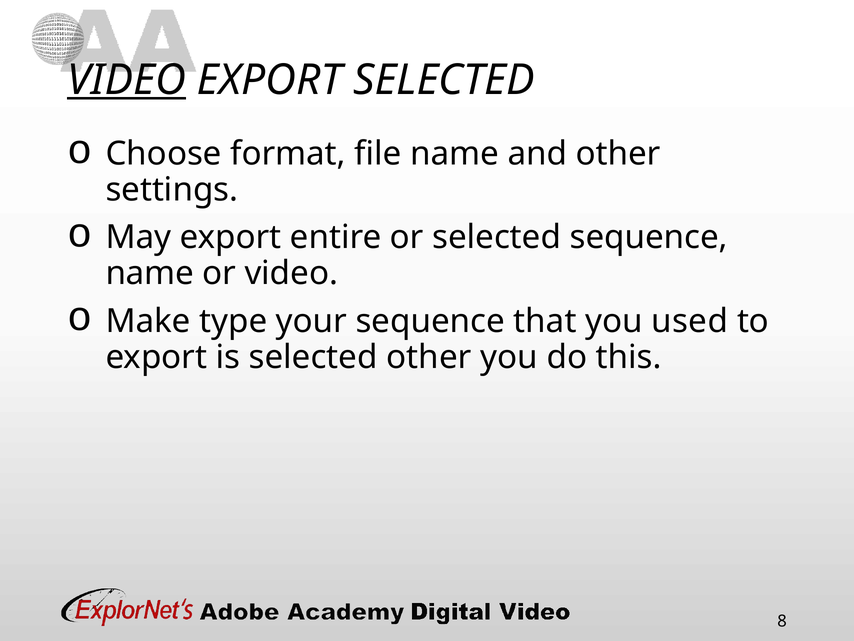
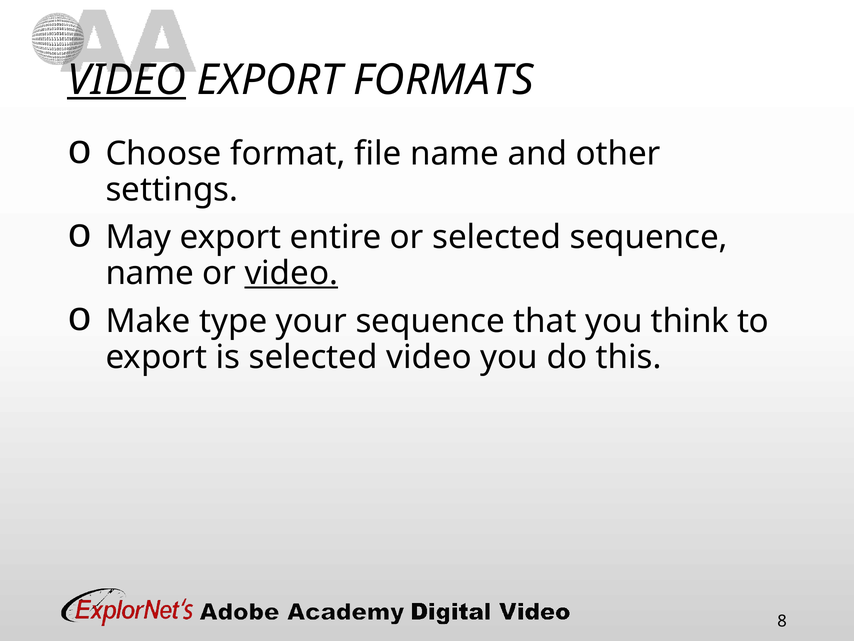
EXPORT SELECTED: SELECTED -> FORMATS
video at (291, 273) underline: none -> present
used: used -> think
selected other: other -> video
